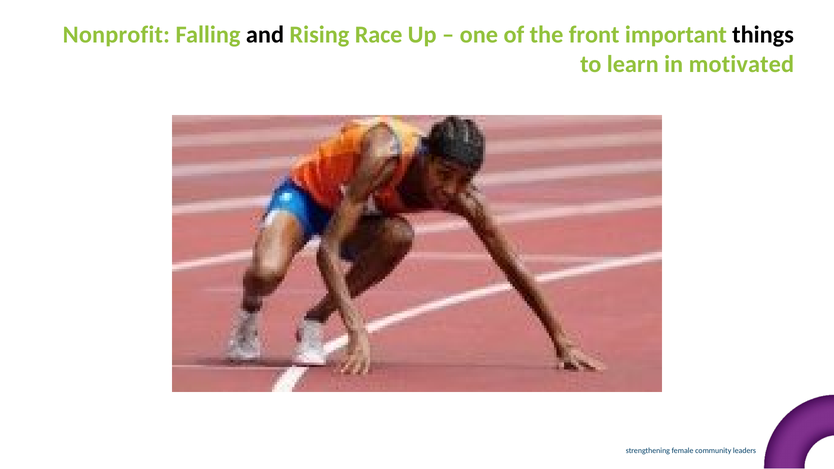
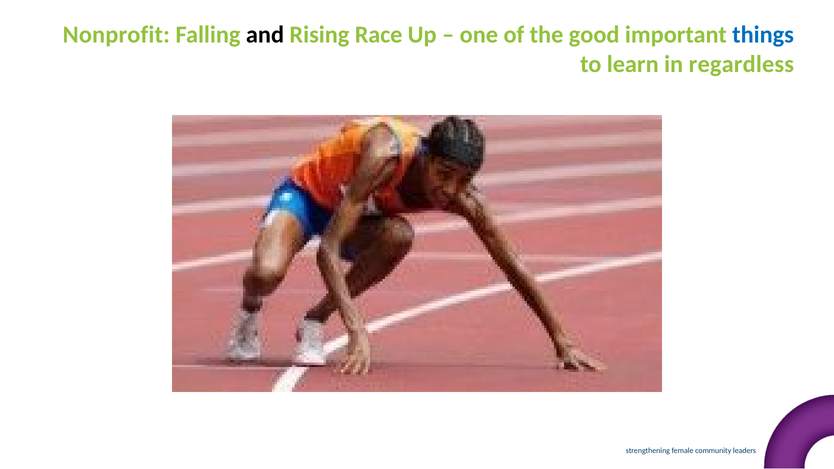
front: front -> good
things colour: black -> blue
motivated: motivated -> regardless
